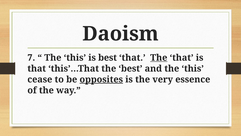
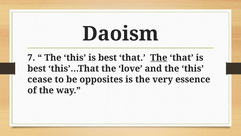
that at (37, 68): that -> best
the best: best -> love
opposites underline: present -> none
